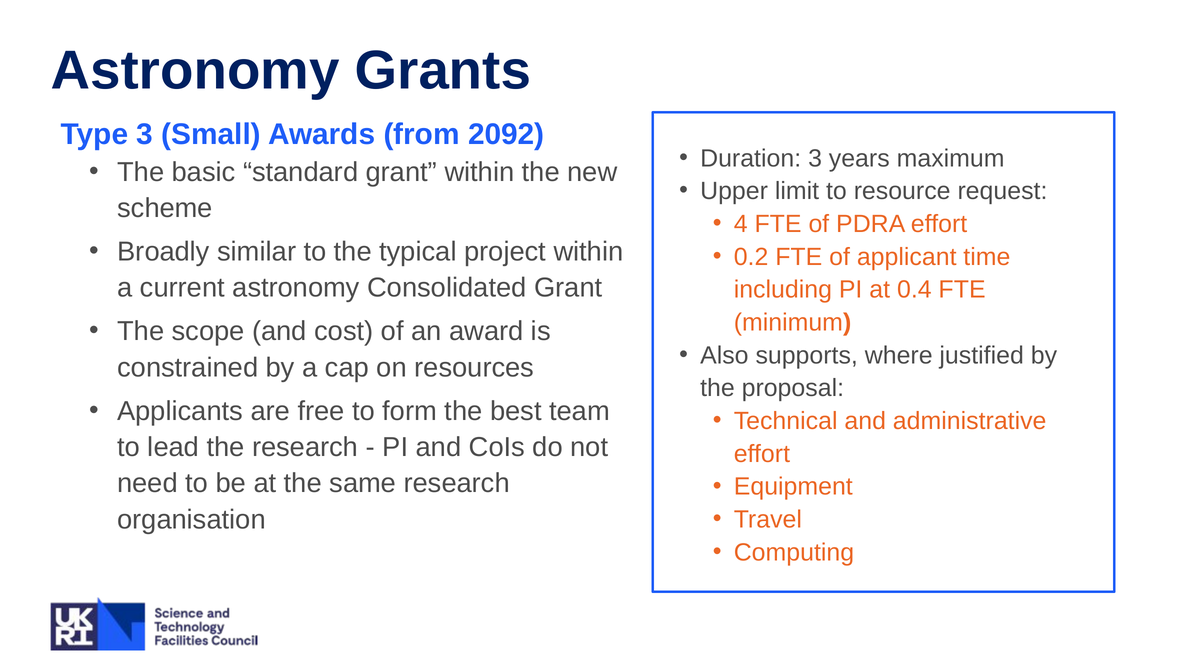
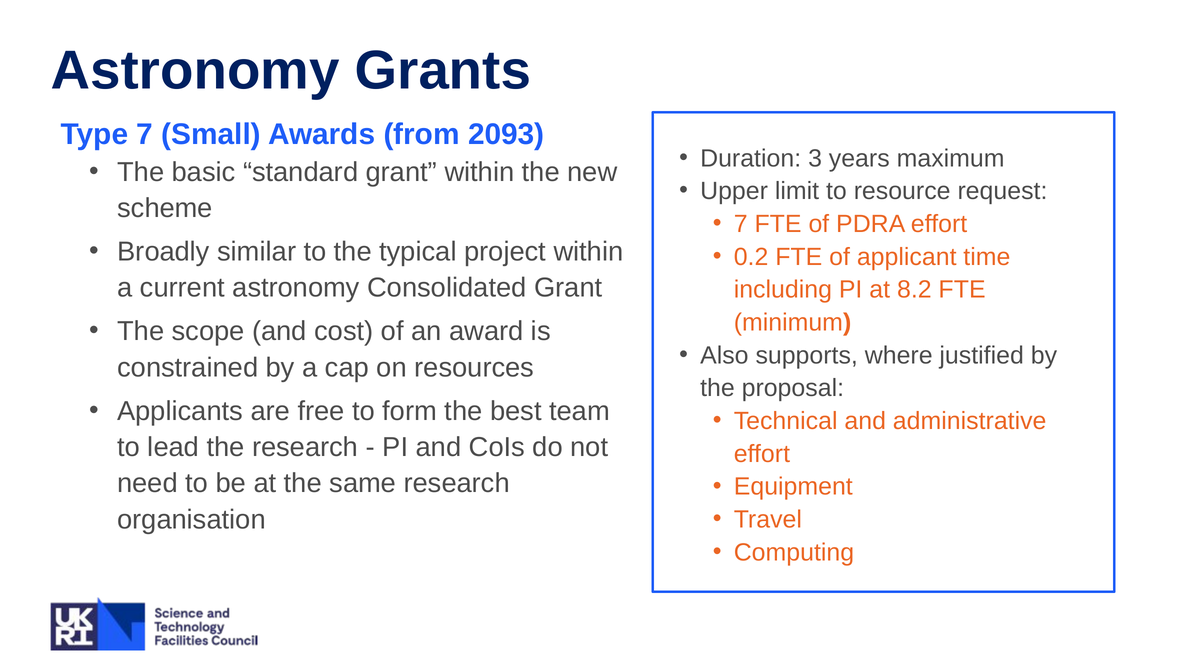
Type 3: 3 -> 7
2092: 2092 -> 2093
4 at (741, 224): 4 -> 7
0.4: 0.4 -> 8.2
